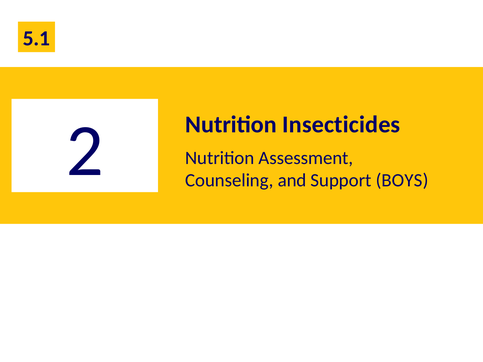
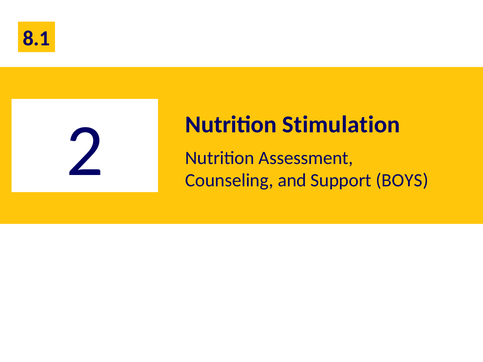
5.1: 5.1 -> 8.1
Insecticides: Insecticides -> Stimulation
